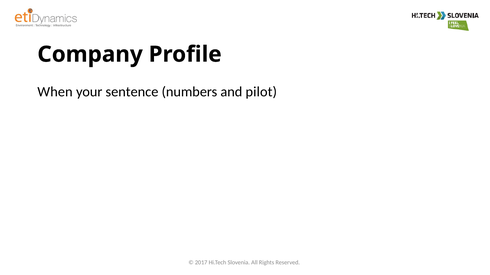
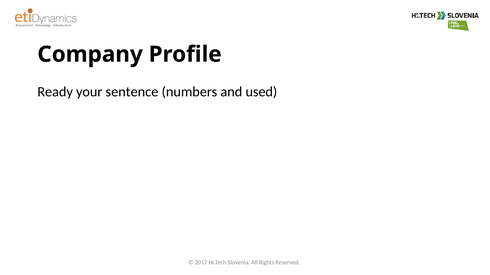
When: When -> Ready
pilot: pilot -> used
